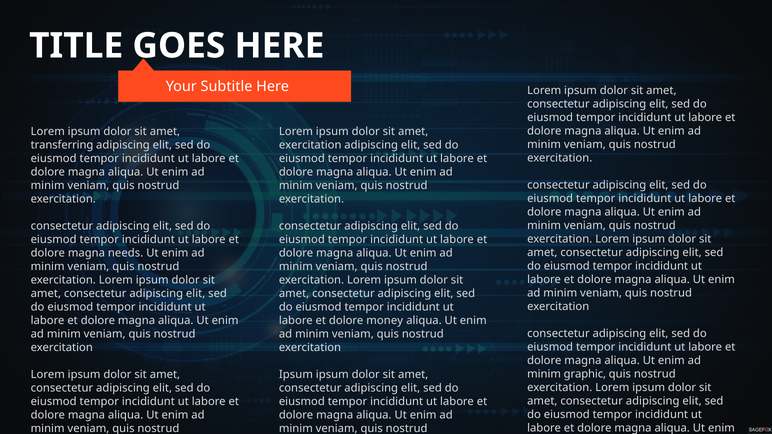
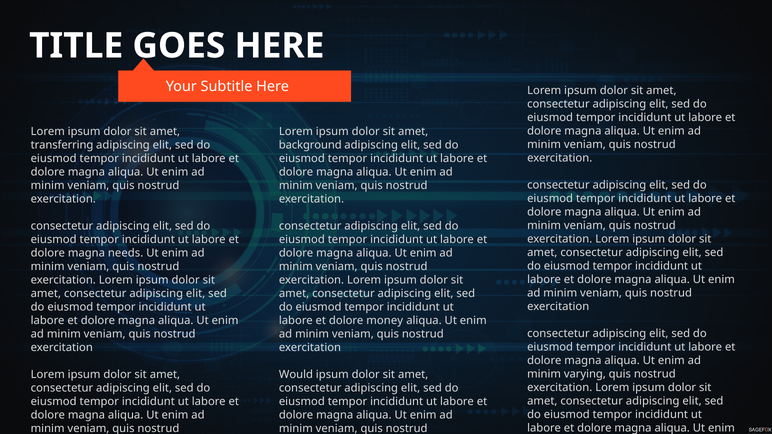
exercitation at (310, 145): exercitation -> background
graphic: graphic -> varying
Ipsum at (296, 375): Ipsum -> Would
